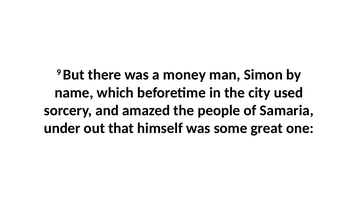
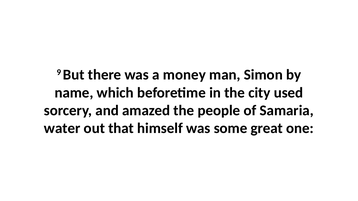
under: under -> water
